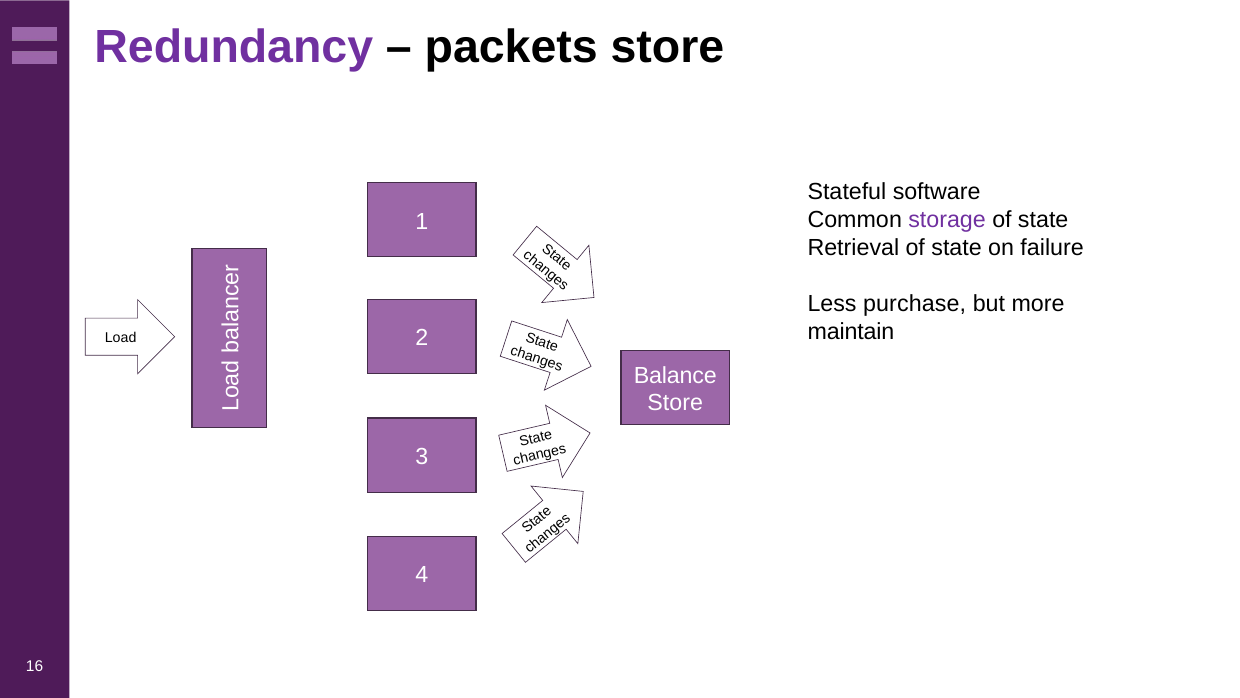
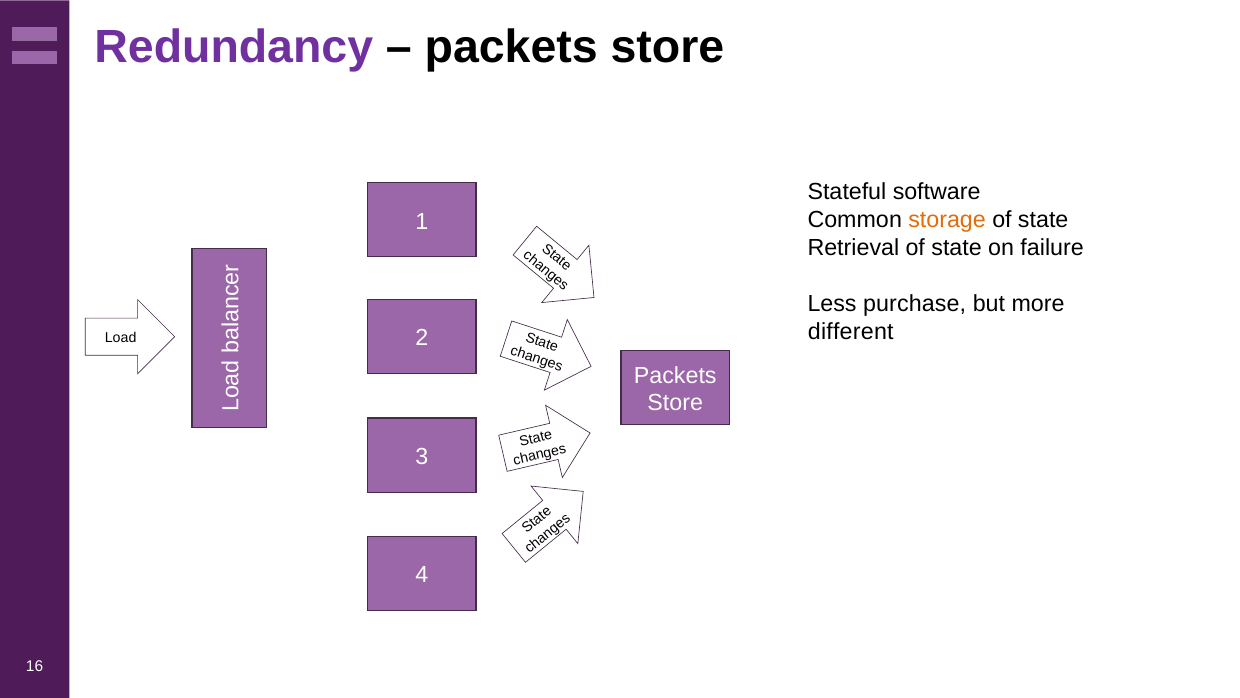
storage colour: purple -> orange
maintain: maintain -> different
Balance at (675, 375): Balance -> Packets
